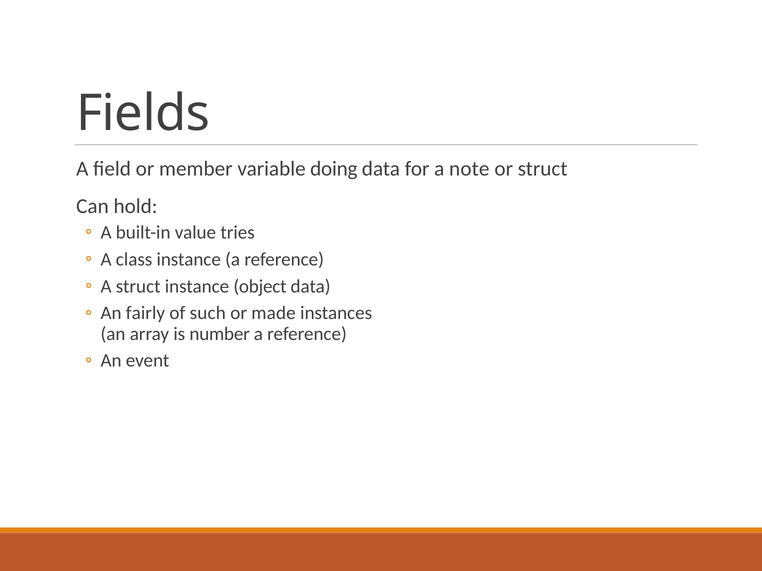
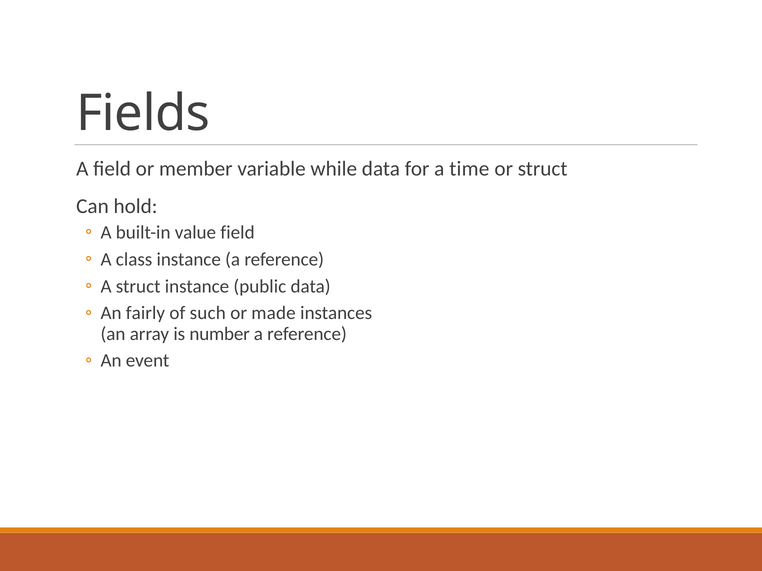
doing: doing -> while
note: note -> time
value tries: tries -> field
object: object -> public
